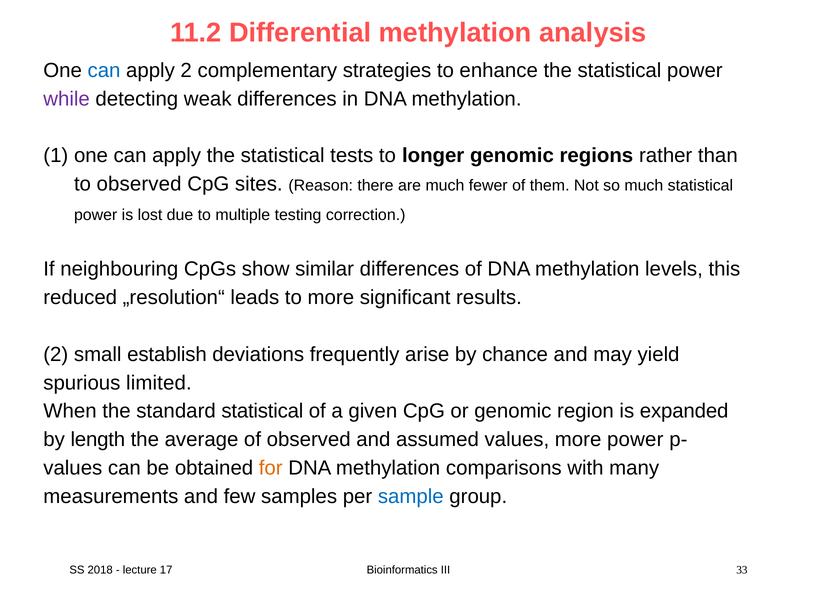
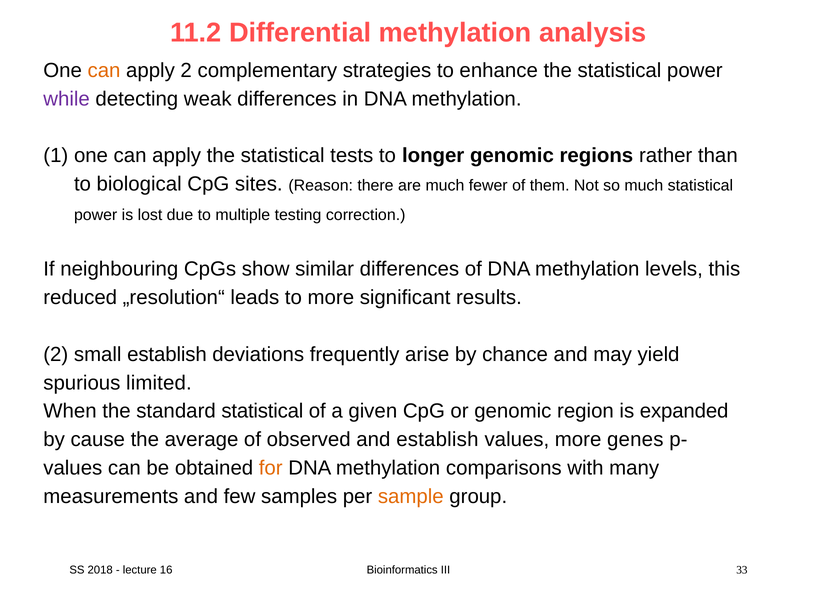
can at (104, 71) colour: blue -> orange
to observed: observed -> biological
length: length -> cause
and assumed: assumed -> establish
more power: power -> genes
sample colour: blue -> orange
17: 17 -> 16
